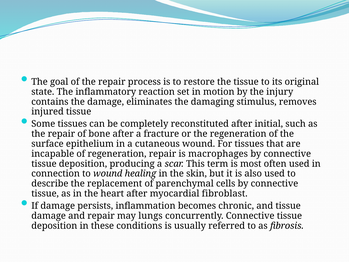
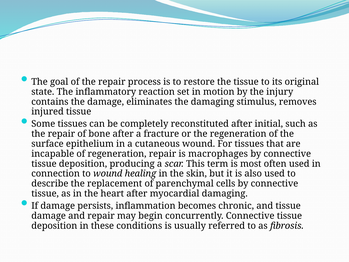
myocardial fibroblast: fibroblast -> damaging
lungs: lungs -> begin
